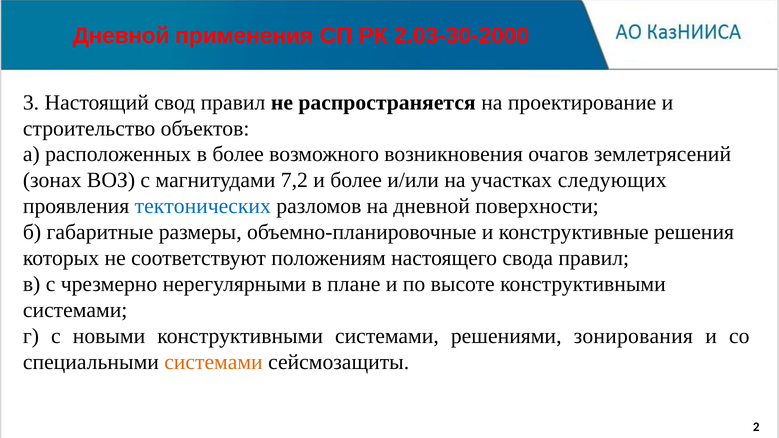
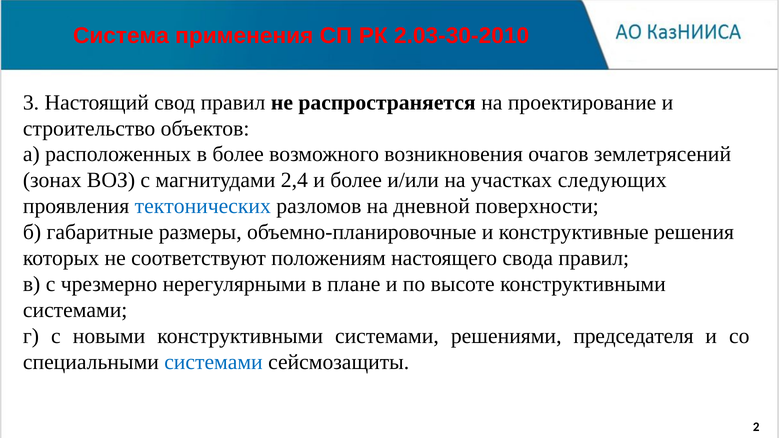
Дневной at (121, 36): Дневной -> Система
2.03-30-2000: 2.03-30-2000 -> 2.03-30-2010
7,2: 7,2 -> 2,4
зонирования: зонирования -> председателя
системами at (213, 362) colour: orange -> blue
